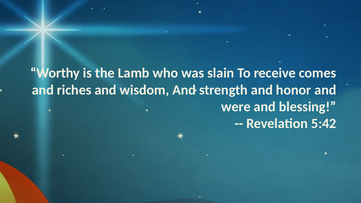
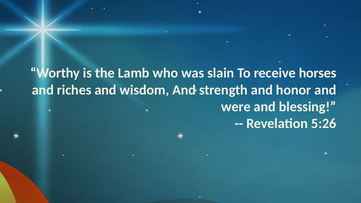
comes: comes -> horses
5:42: 5:42 -> 5:26
